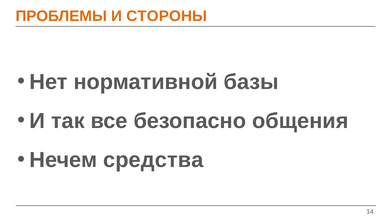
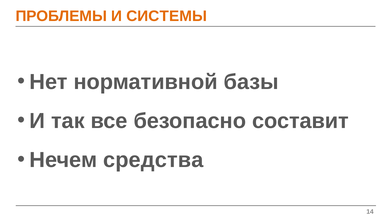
СТОРОНЫ: СТОРОНЫ -> СИСТЕМЫ
общения: общения -> составит
